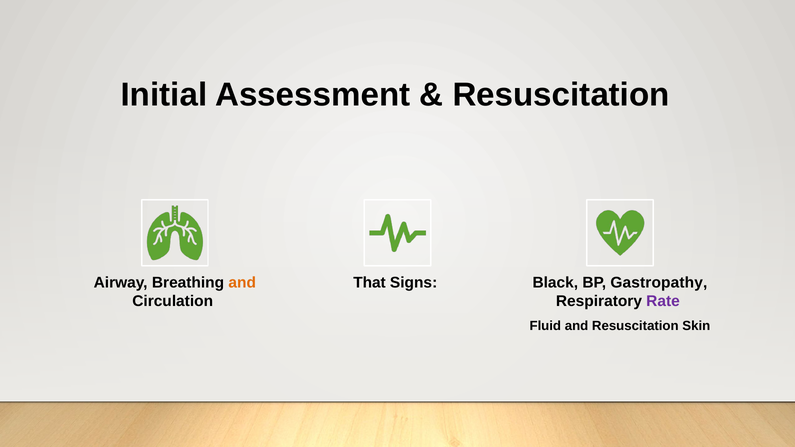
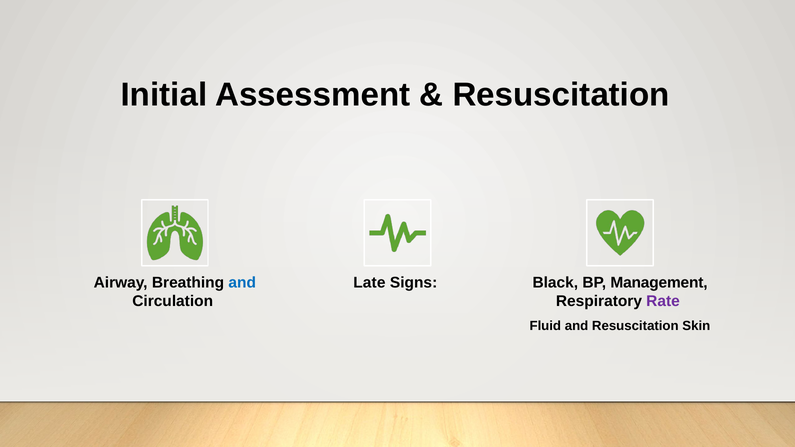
and at (242, 283) colour: orange -> blue
That: That -> Late
Gastropathy: Gastropathy -> Management
